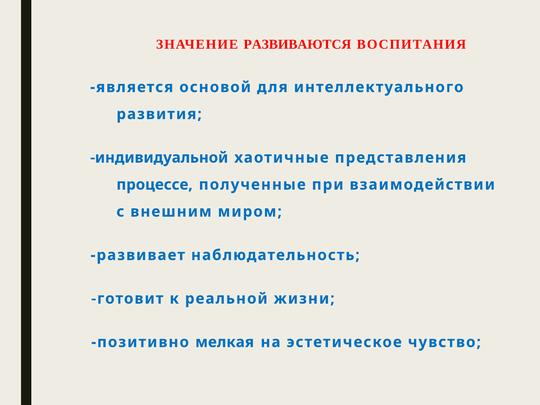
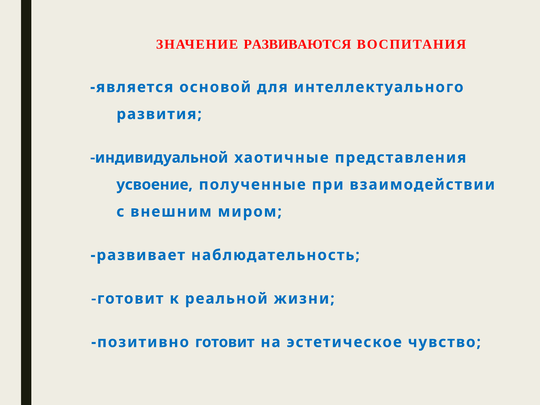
процессе: процессе -> усвоение
позитивно мелкая: мелкая -> готовит
